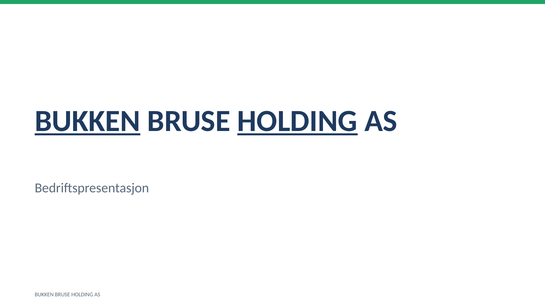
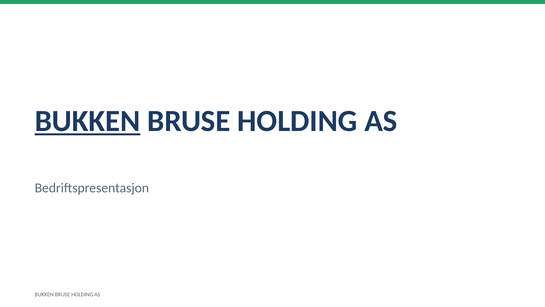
HOLDING at (297, 121) underline: present -> none
